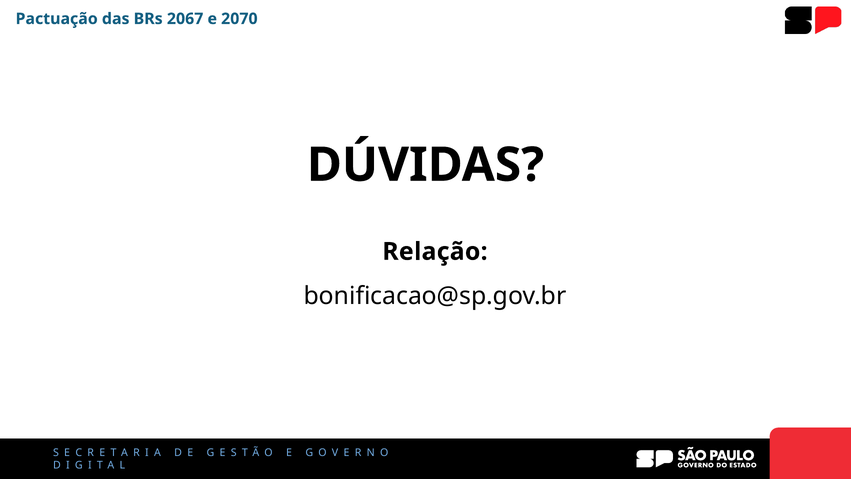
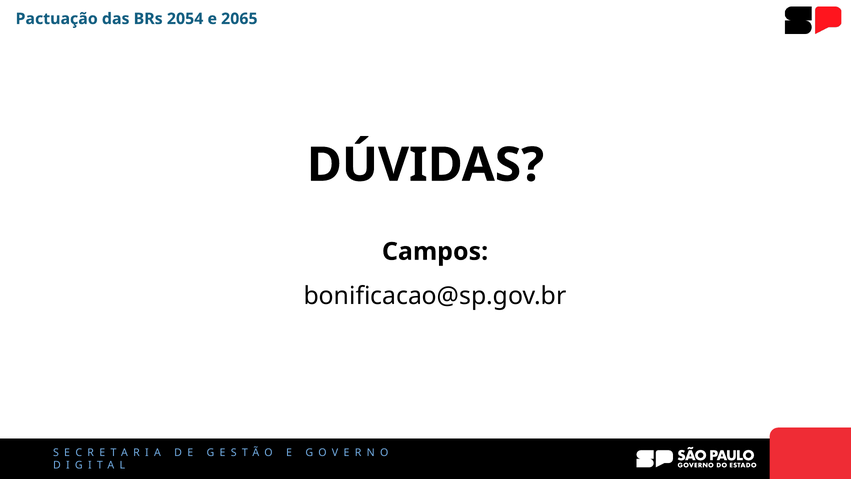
2067: 2067 -> 2054
2070: 2070 -> 2065
Relação: Relação -> Campos
